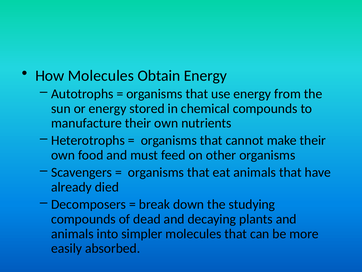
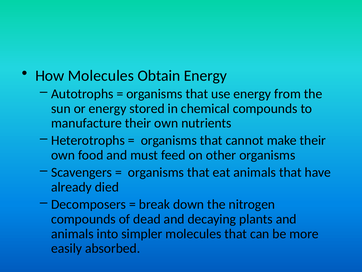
studying: studying -> nitrogen
